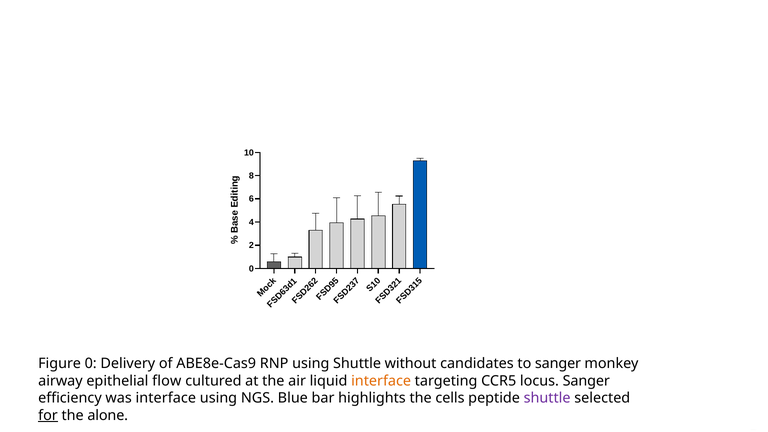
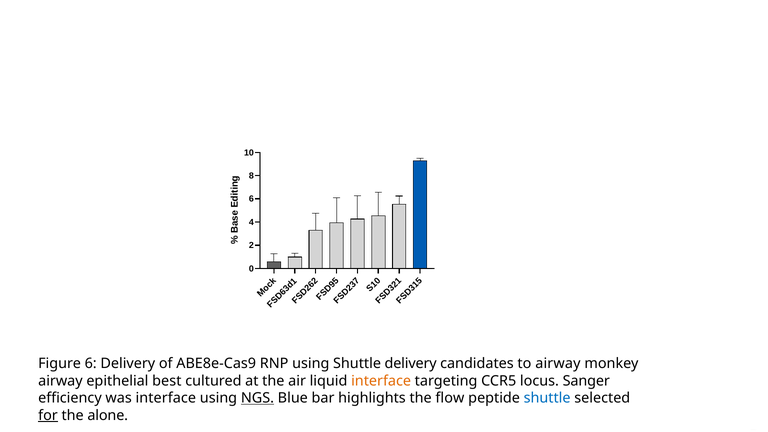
Figure 0: 0 -> 6
Shuttle without: without -> delivery
to sanger: sanger -> airway
flow: flow -> best
NGS underline: none -> present
cells: cells -> flow
shuttle at (547, 398) colour: purple -> blue
